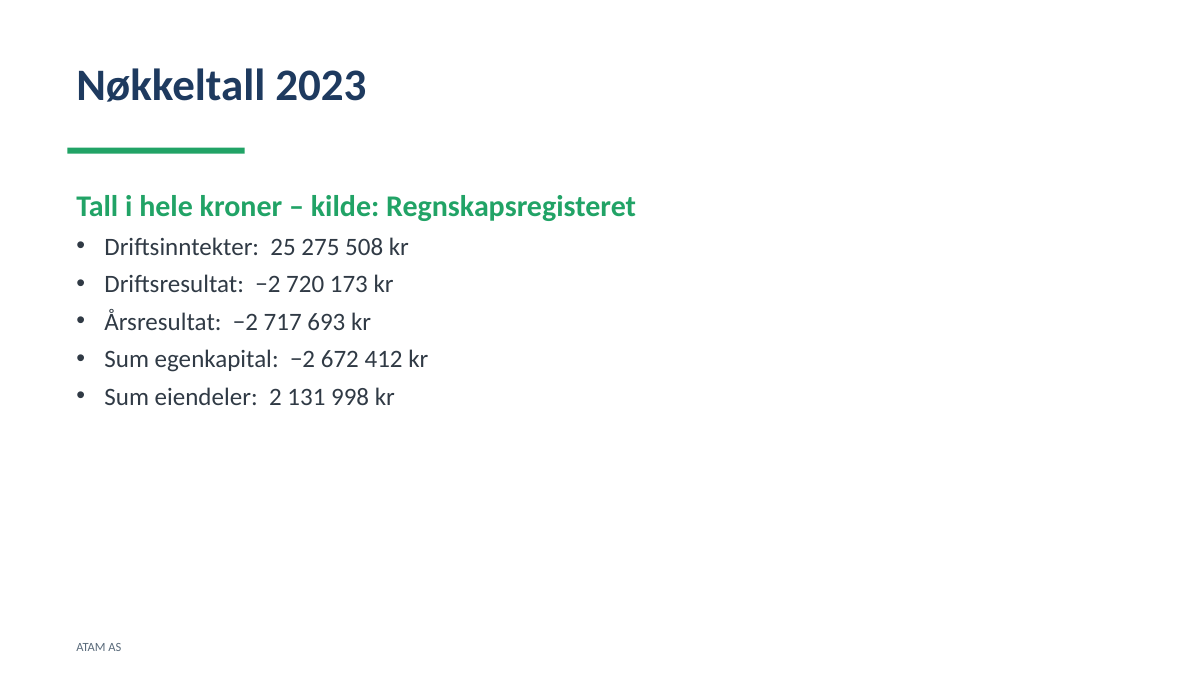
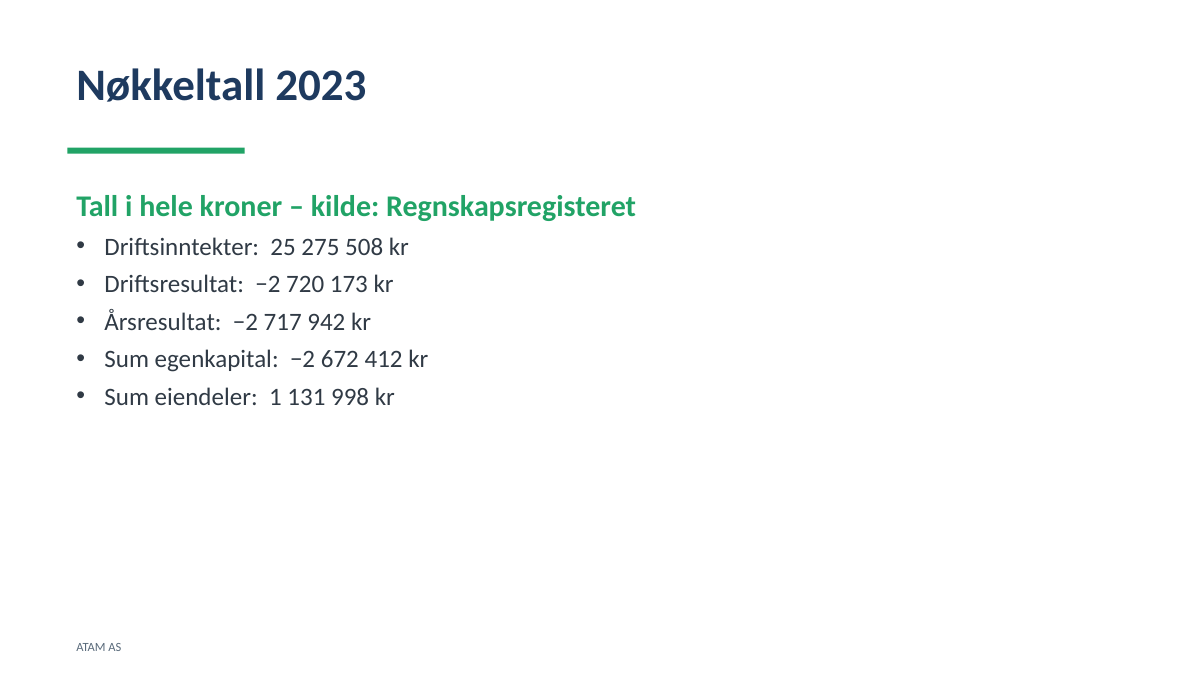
693: 693 -> 942
2: 2 -> 1
